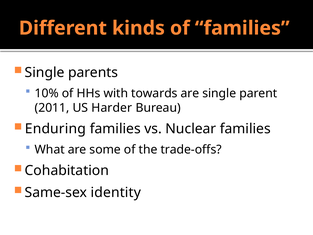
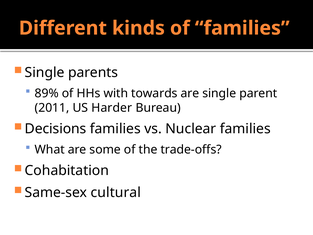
10%: 10% -> 89%
Enduring: Enduring -> Decisions
identity: identity -> cultural
